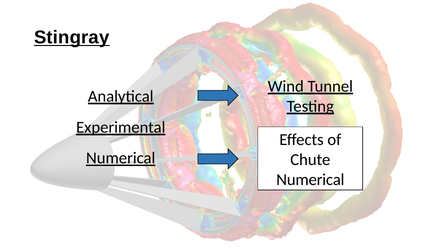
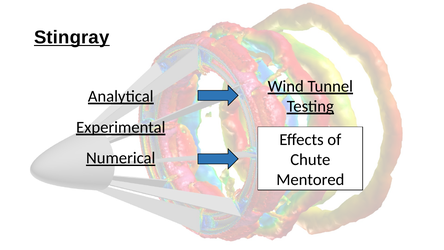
Numerical at (310, 179): Numerical -> Mentored
